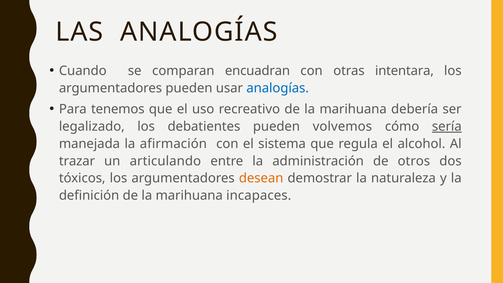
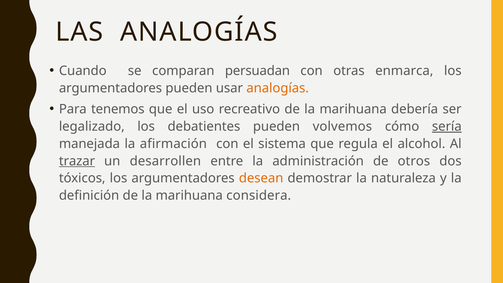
encuadran: encuadran -> persuadan
intentara: intentara -> enmarca
analogías at (278, 88) colour: blue -> orange
trazar underline: none -> present
articulando: articulando -> desarrollen
incapaces: incapaces -> considera
